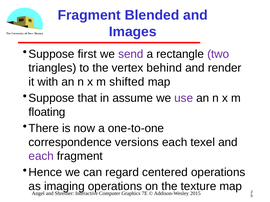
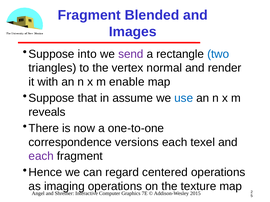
first: first -> into
two colour: purple -> blue
behind: behind -> normal
shifted: shifted -> enable
use colour: purple -> blue
floating: floating -> reveals
